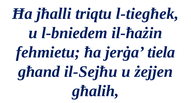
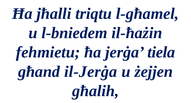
l-tiegħek: l-tiegħek -> l-għamel
il-Sejħu: il-Sejħu -> il-Jerġa
